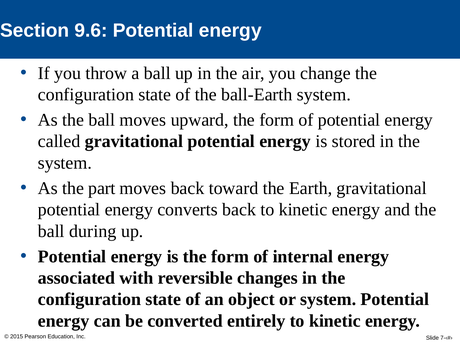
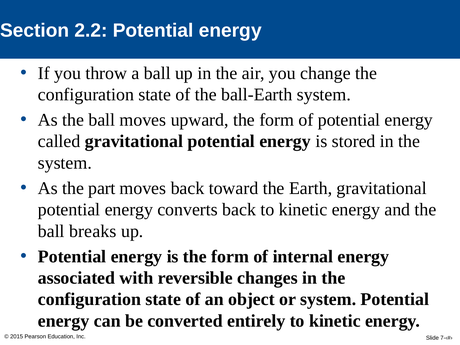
9.6: 9.6 -> 2.2
during: during -> breaks
